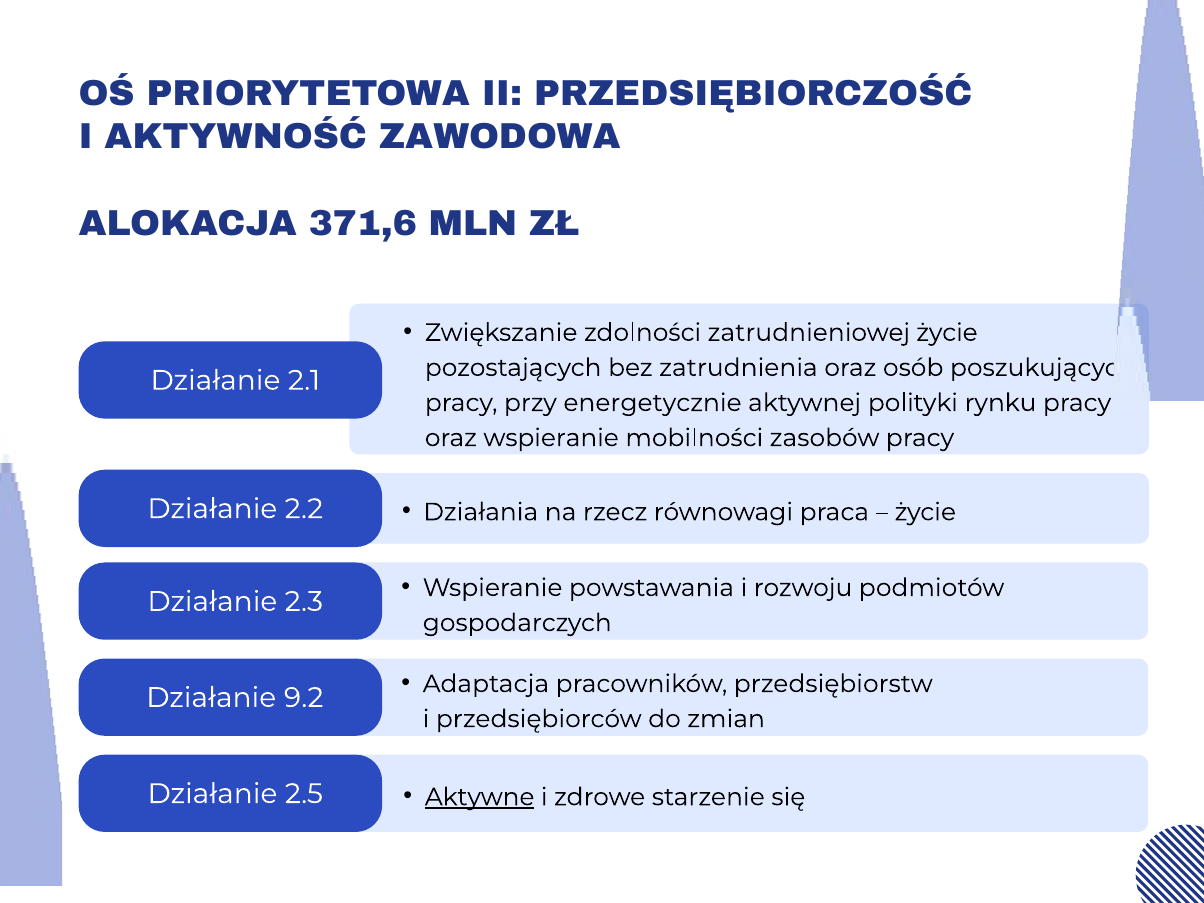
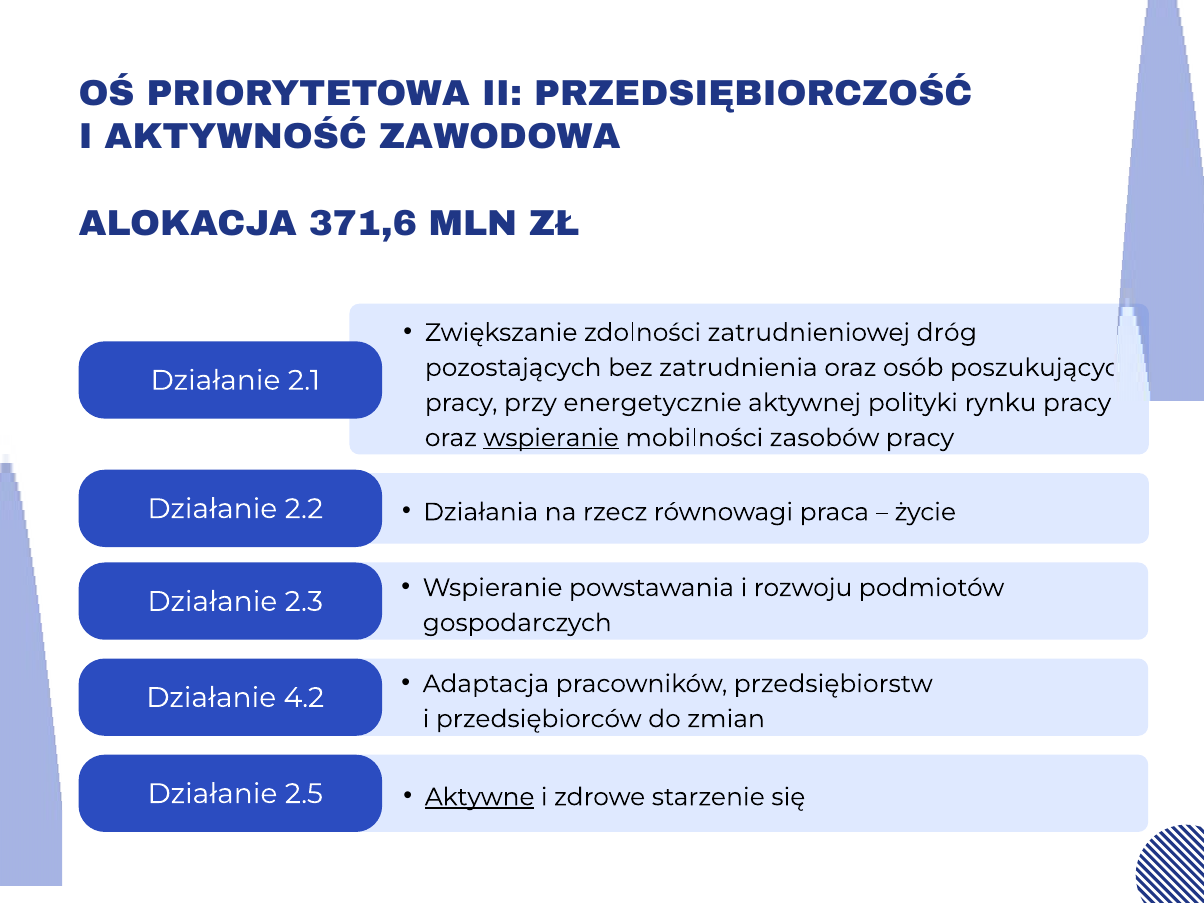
zatrudnieniowej życie: życie -> dróg
wspieranie at (551, 438) underline: none -> present
9.2: 9.2 -> 4.2
